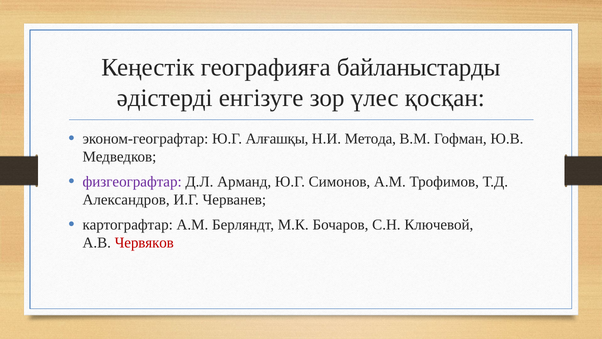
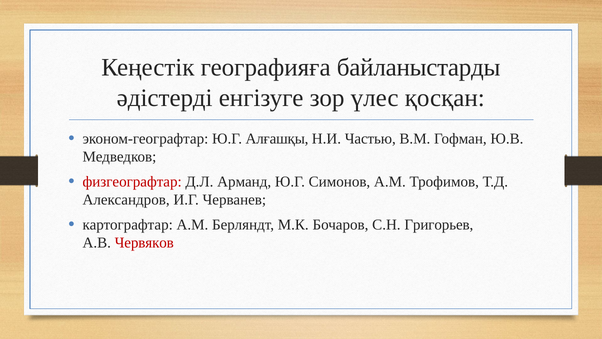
Метода: Метода -> Частью
физгеографтар colour: purple -> red
Ключевой: Ключевой -> Григорьев
